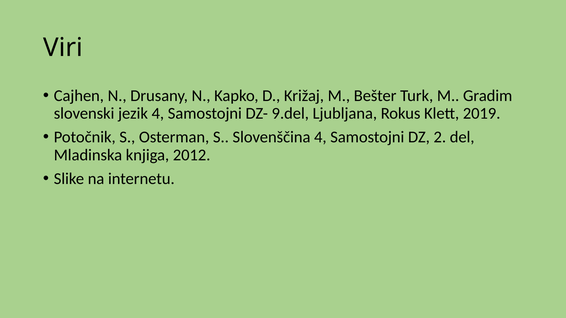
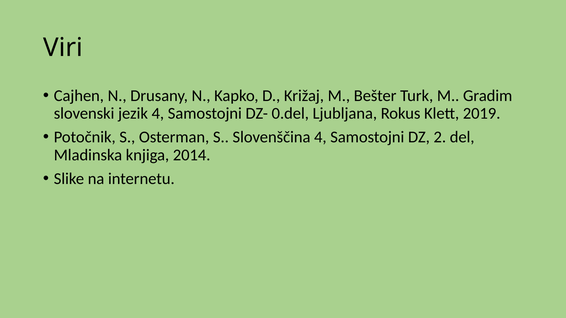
9.del: 9.del -> 0.del
2012: 2012 -> 2014
